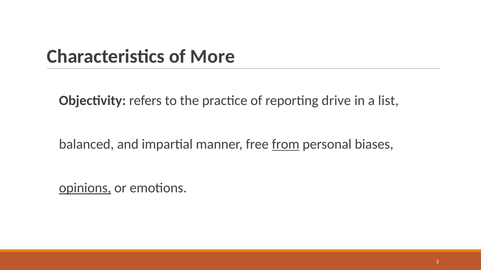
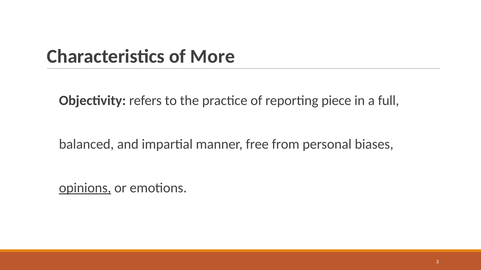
drive: drive -> piece
list: list -> full
from underline: present -> none
